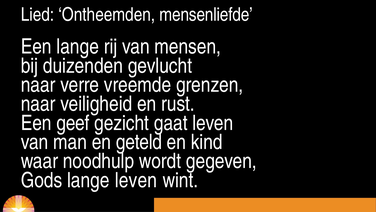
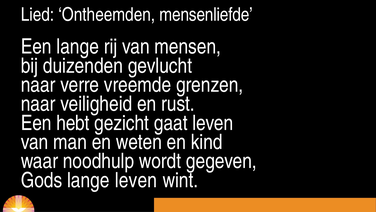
geef: geef -> hebt
geteld: geteld -> weten
